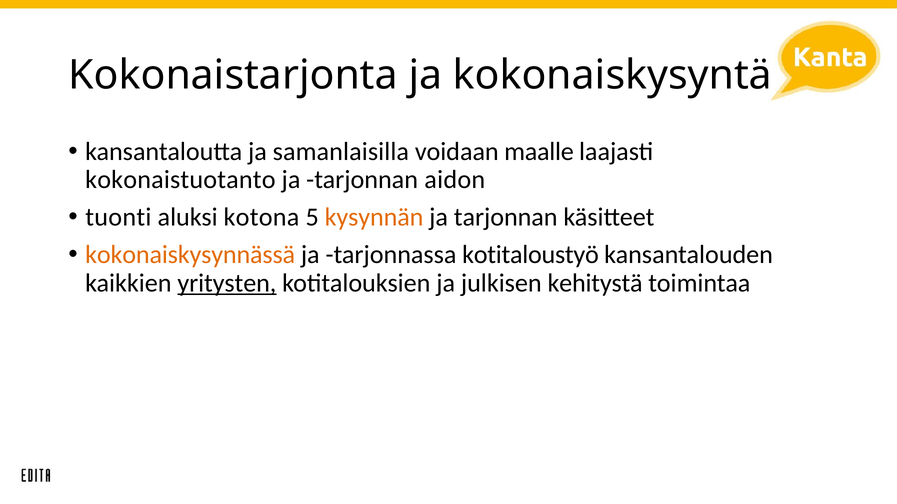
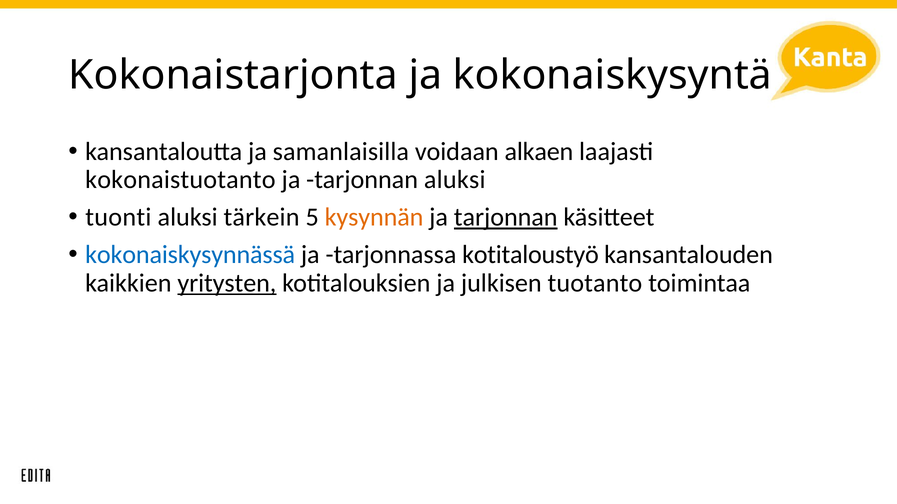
maalle: maalle -> alkaen
tarjonnan aidon: aidon -> aluksi
kotona: kotona -> tärkein
tarjonnan at (506, 218) underline: none -> present
kokonaiskysynnässä colour: orange -> blue
kehitystä: kehitystä -> tuotanto
